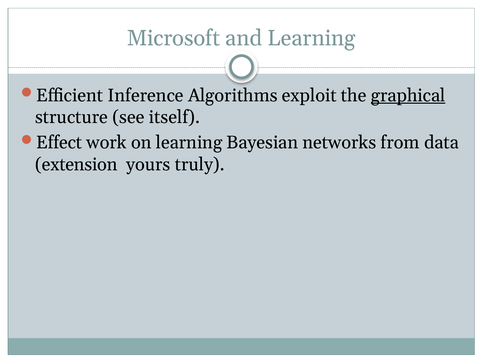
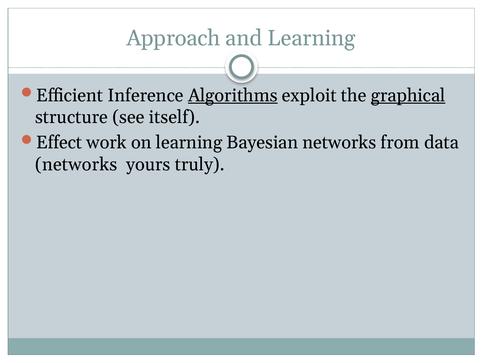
Microsoft: Microsoft -> Approach
Algorithms underline: none -> present
extension at (76, 164): extension -> networks
